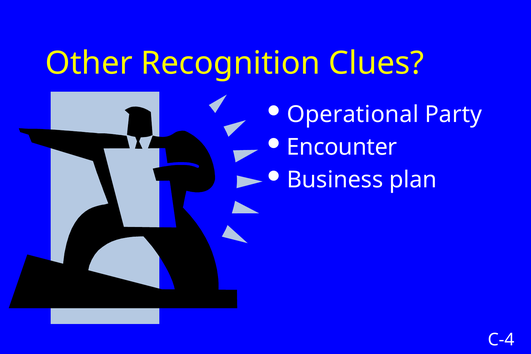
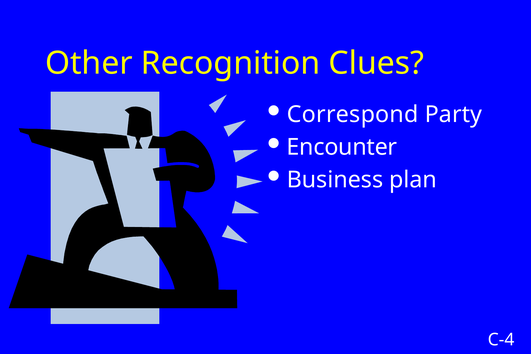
Operational: Operational -> Correspond
